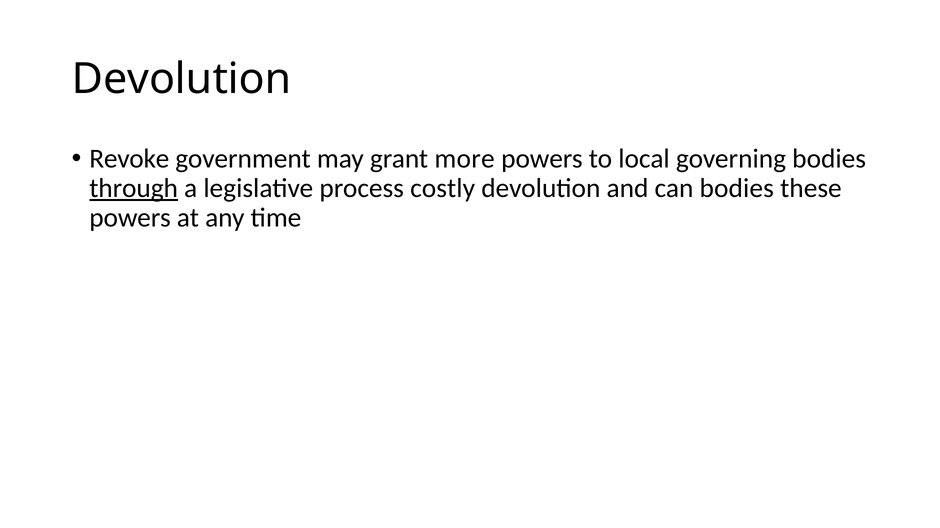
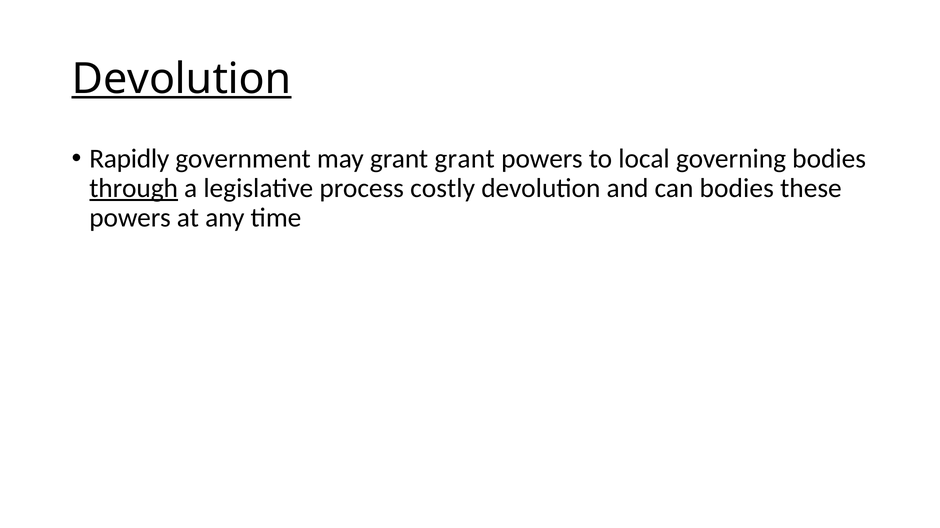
Devolution at (182, 79) underline: none -> present
Revoke: Revoke -> Rapidly
grant more: more -> grant
